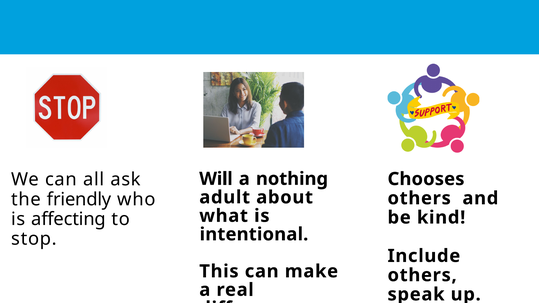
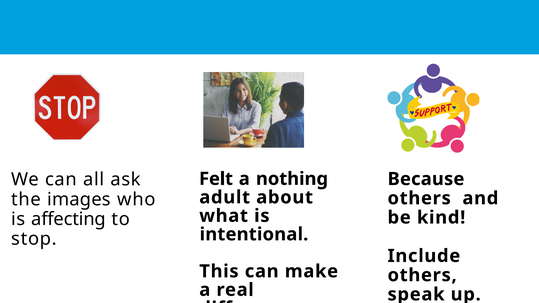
Will: Will -> Felt
Chooses: Chooses -> Because
friendly: friendly -> images
